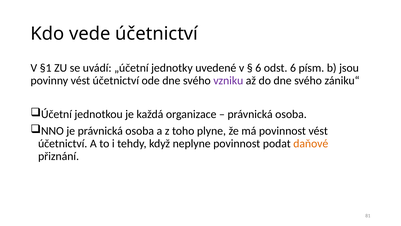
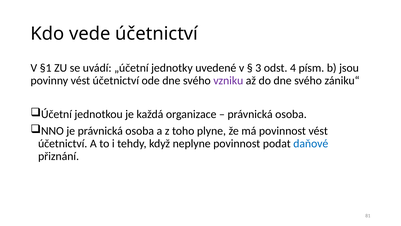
6 at (258, 68): 6 -> 3
odst 6: 6 -> 4
daňové colour: orange -> blue
